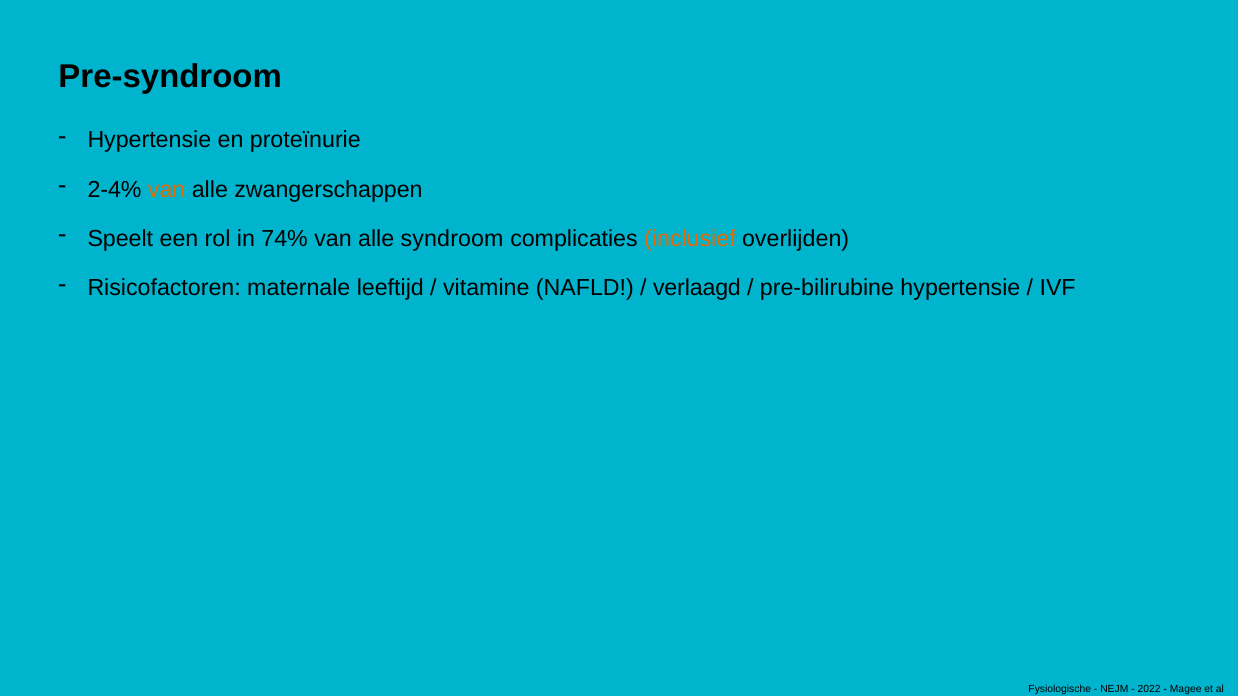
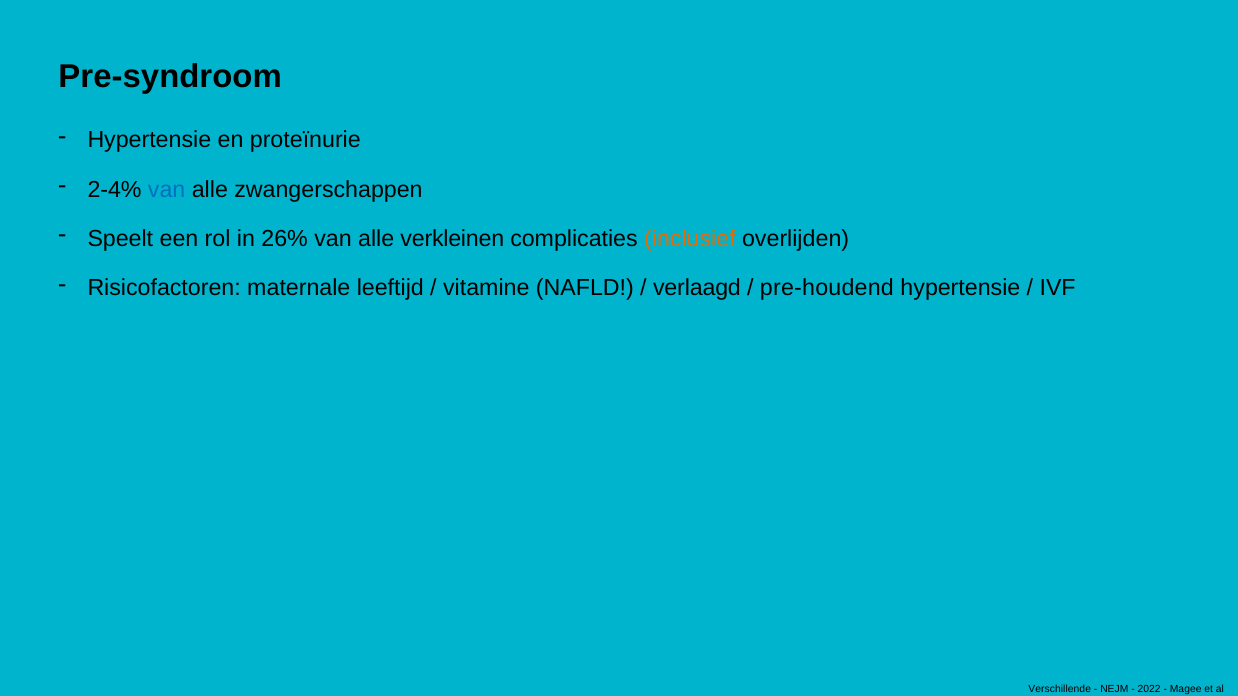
van at (167, 190) colour: orange -> blue
74%: 74% -> 26%
syndroom: syndroom -> verkleinen
pre-bilirubine: pre-bilirubine -> pre-houdend
Fysiologische: Fysiologische -> Verschillende
